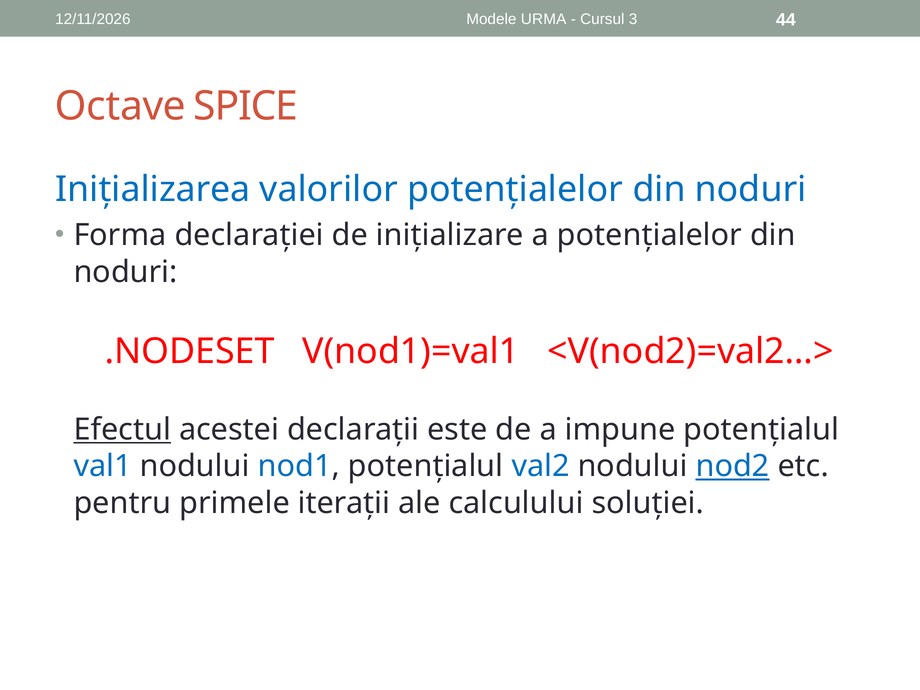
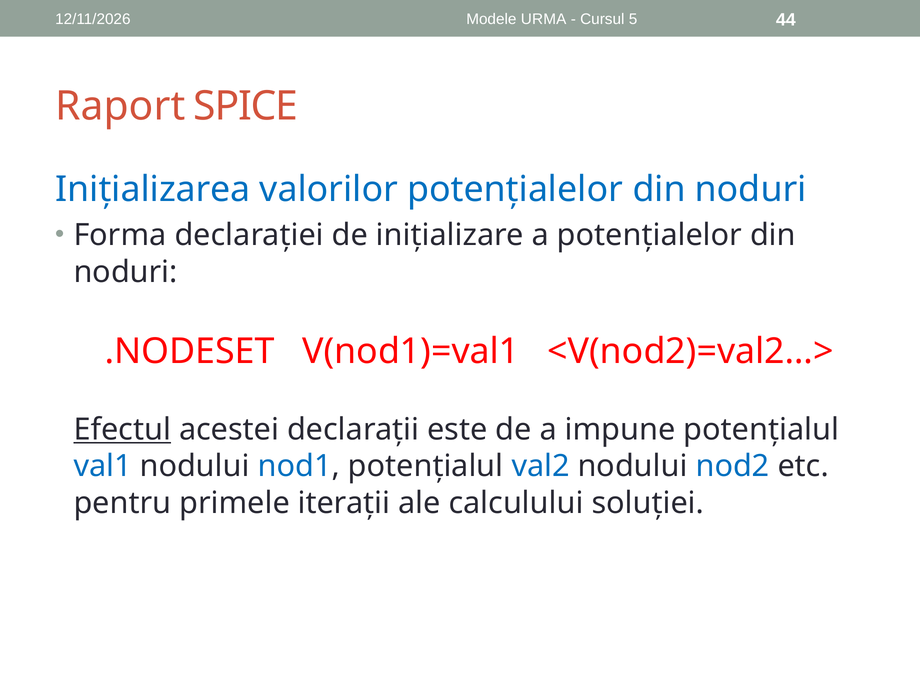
3: 3 -> 5
Octave: Octave -> Raport
nod2 underline: present -> none
